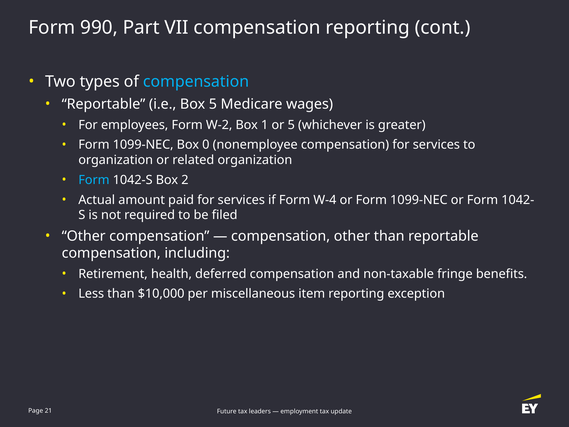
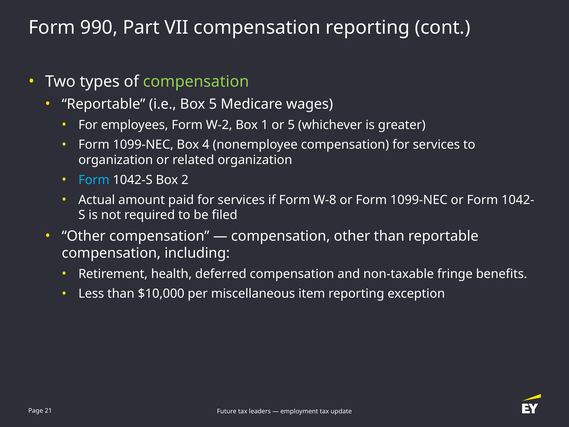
compensation at (196, 81) colour: light blue -> light green
0: 0 -> 4
W-4: W-4 -> W-8
